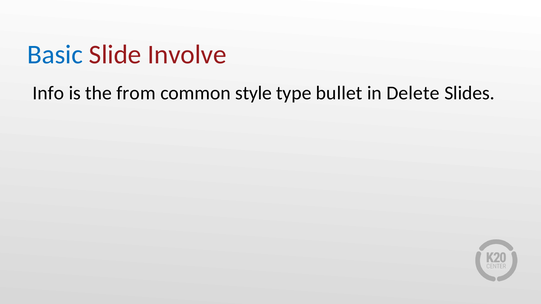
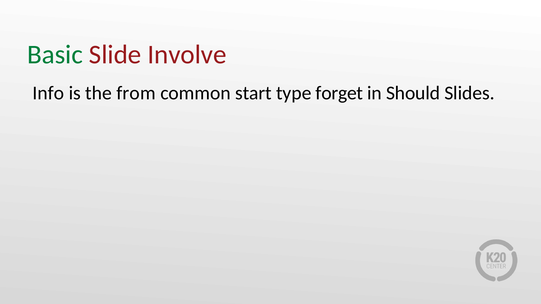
Basic colour: blue -> green
style: style -> start
bullet: bullet -> forget
Delete: Delete -> Should
